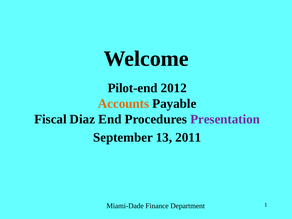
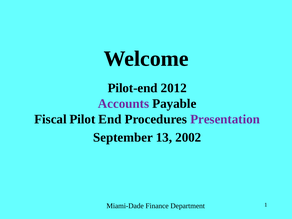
Accounts colour: orange -> purple
Diaz: Diaz -> Pilot
2011: 2011 -> 2002
